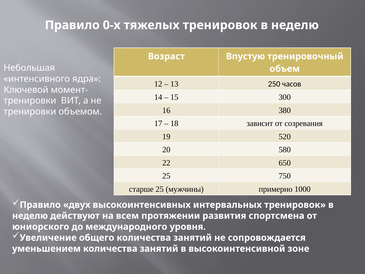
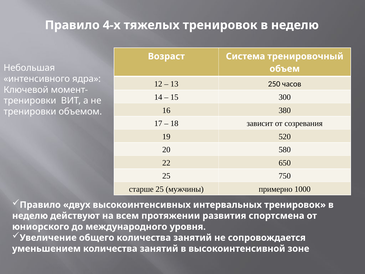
0-х: 0-х -> 4-х
Впустую: Впустую -> Система
